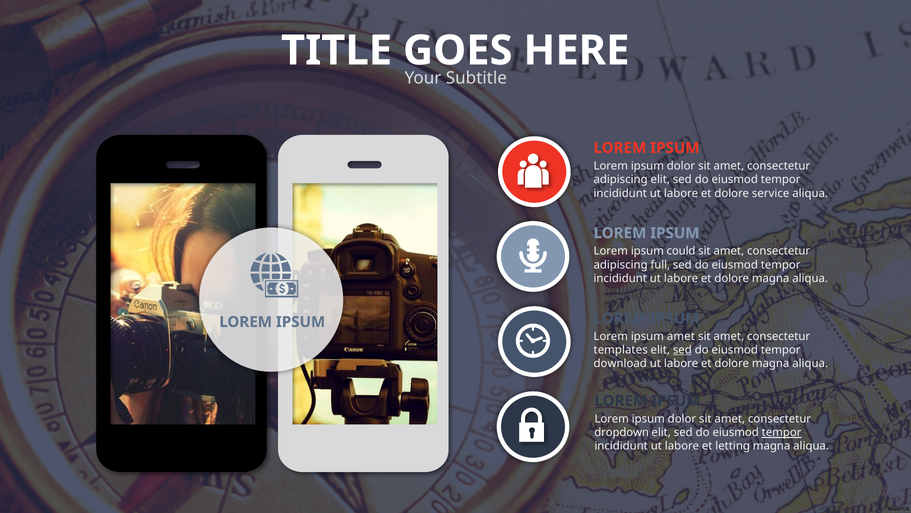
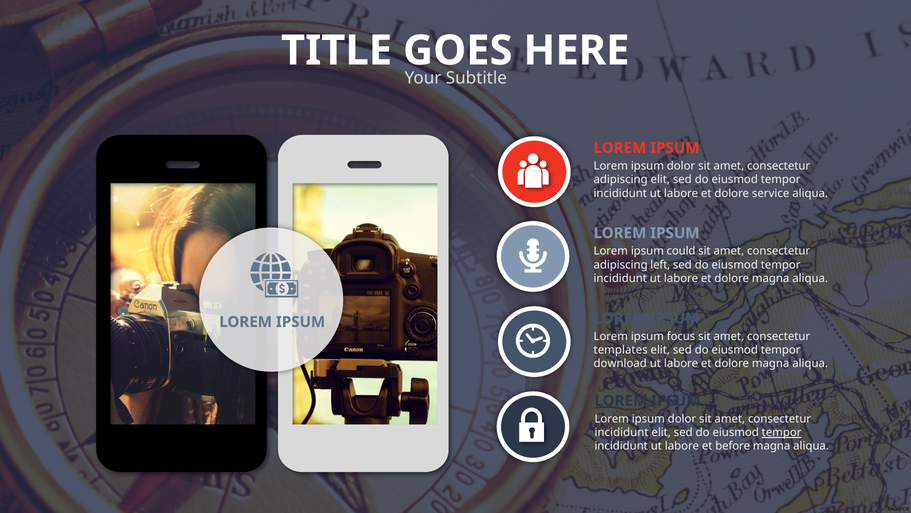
full: full -> left
ipsum amet: amet -> focus
sed at (682, 350) underline: present -> none
dropdown at (622, 432): dropdown -> incididunt
letting: letting -> before
